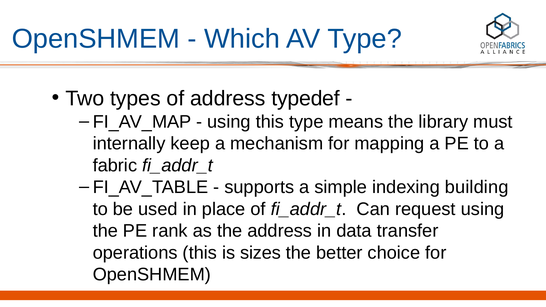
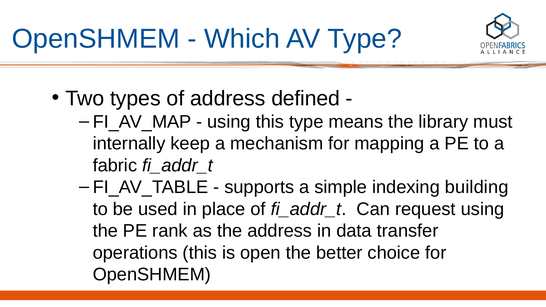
typedef: typedef -> defined
sizes: sizes -> open
